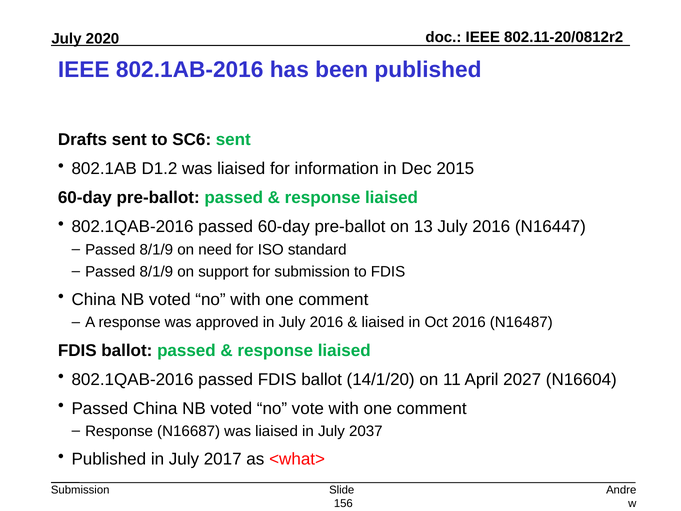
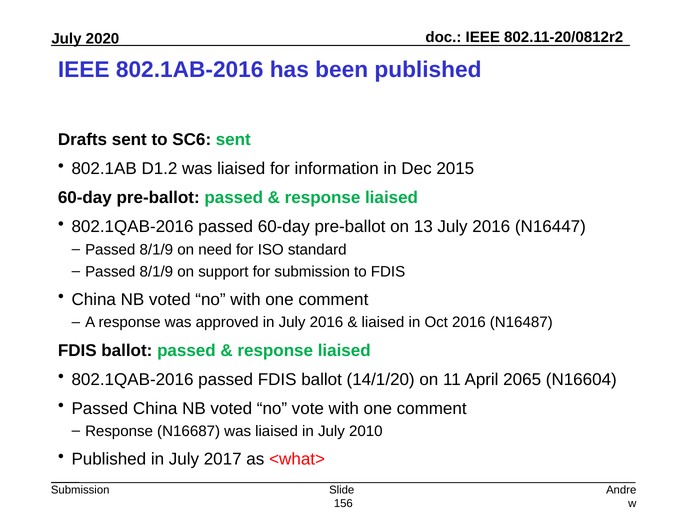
2027: 2027 -> 2065
2037: 2037 -> 2010
